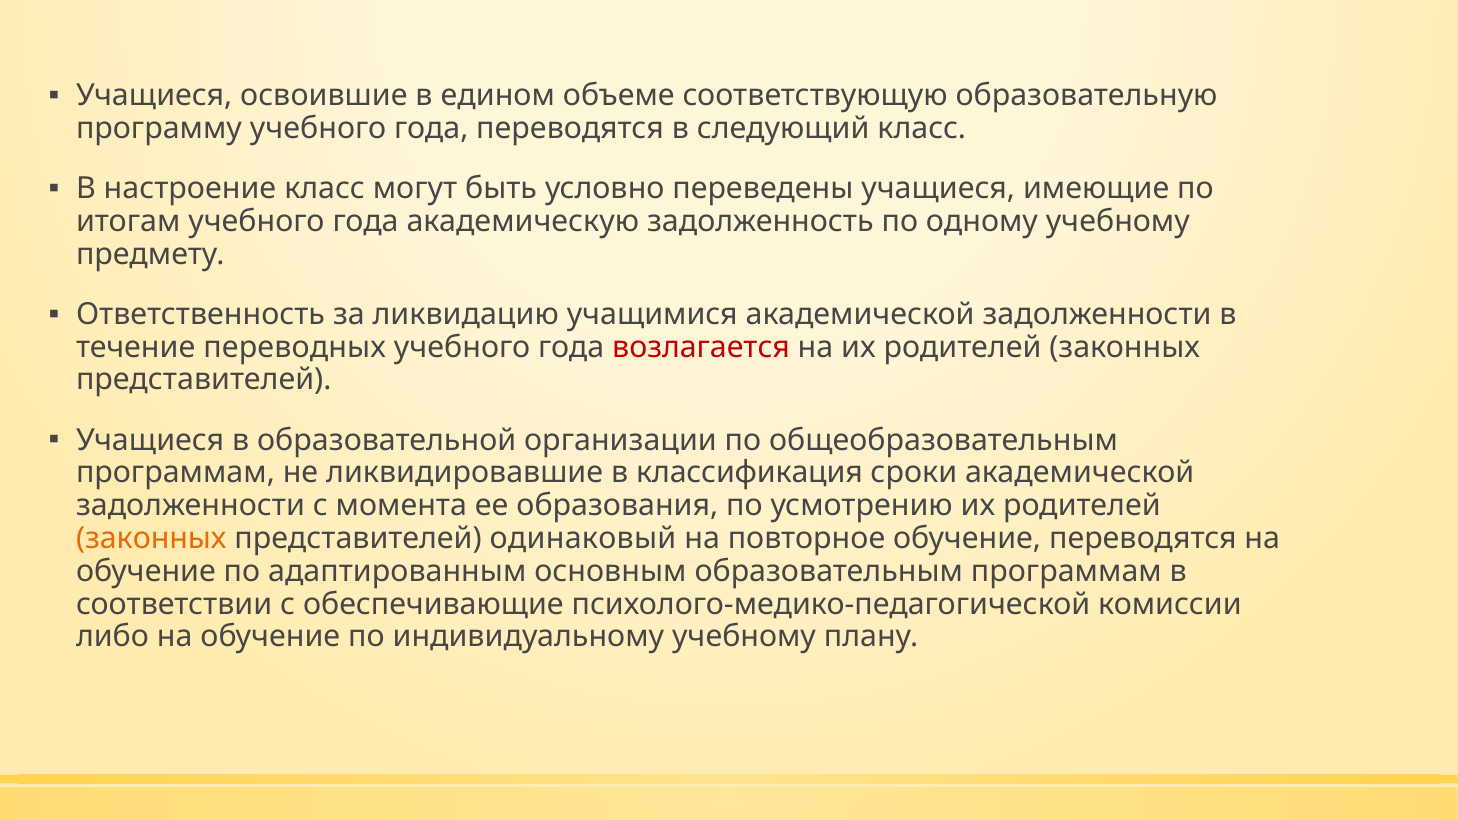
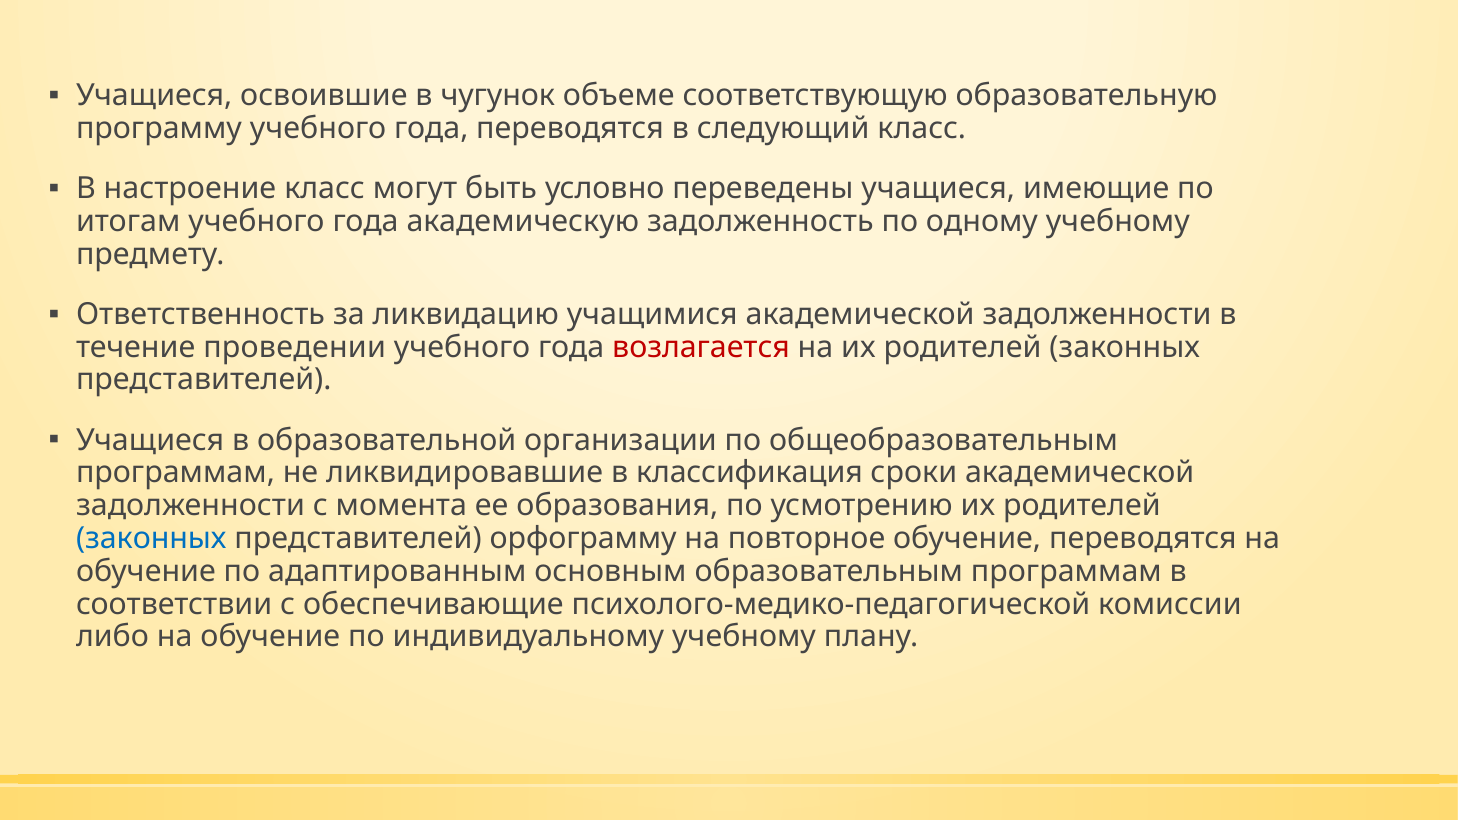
едином: едином -> чугунок
переводных: переводных -> проведении
законных at (151, 538) colour: orange -> blue
одинаковый: одинаковый -> орфограмму
